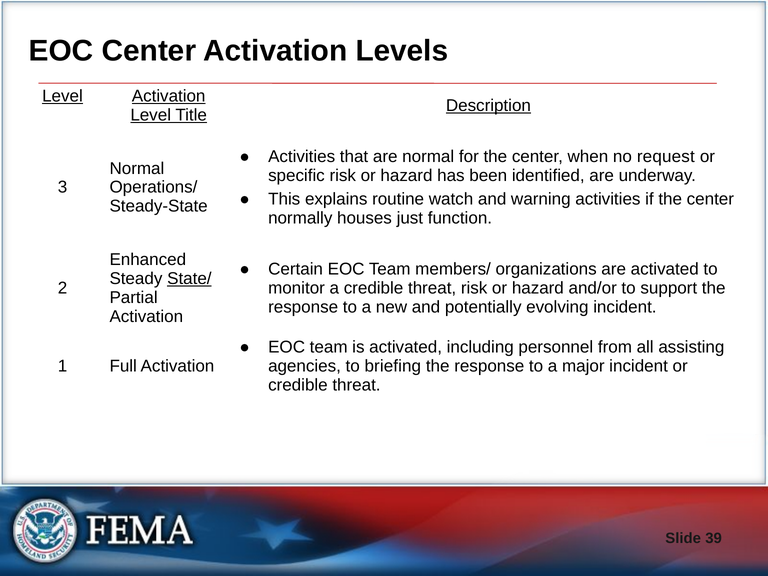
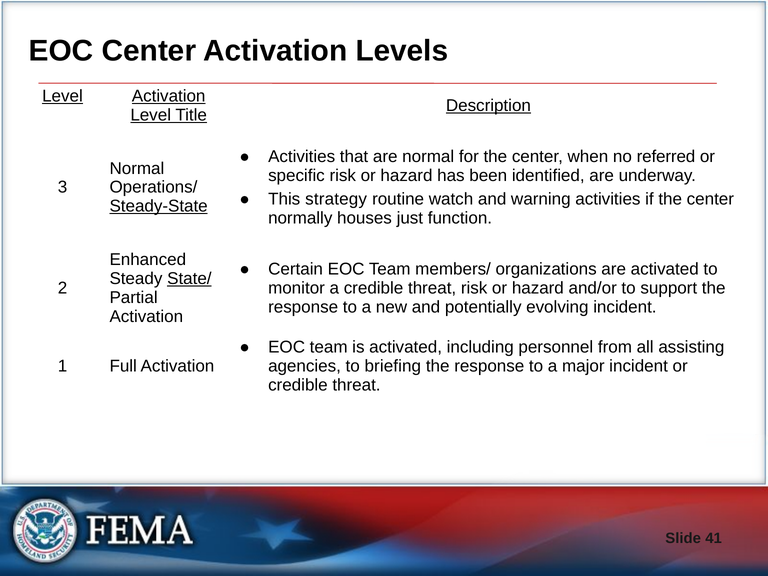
request: request -> referred
explains: explains -> strategy
Steady-State underline: none -> present
39: 39 -> 41
